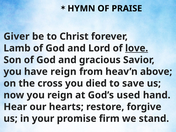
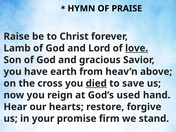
Giver: Giver -> Raise
have reign: reign -> earth
died underline: none -> present
